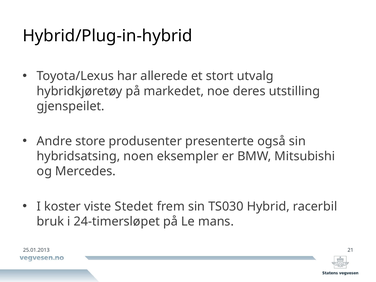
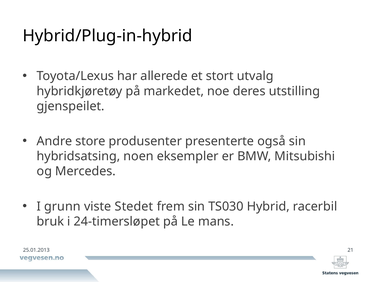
koster: koster -> grunn
